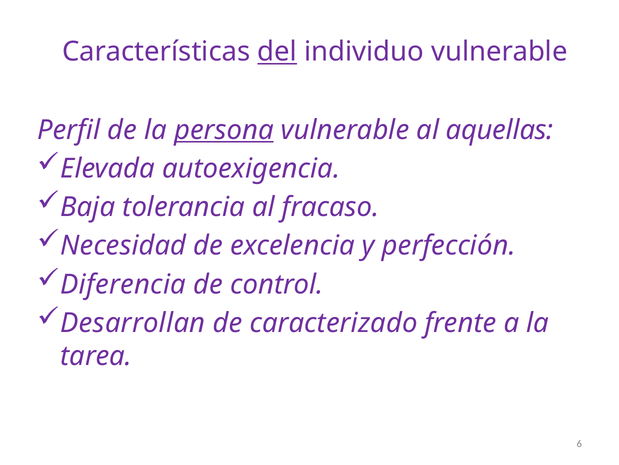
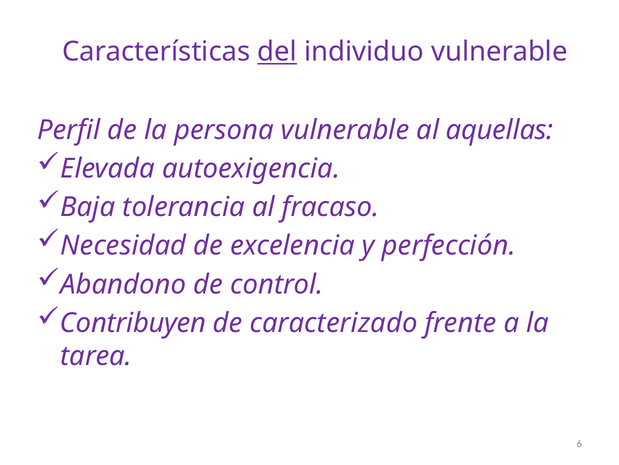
persona underline: present -> none
Diferencia: Diferencia -> Abandono
Desarrollan: Desarrollan -> Contribuyen
